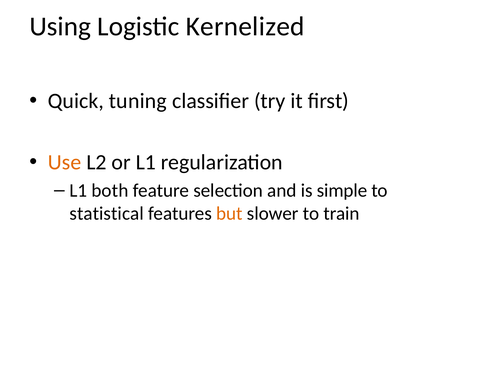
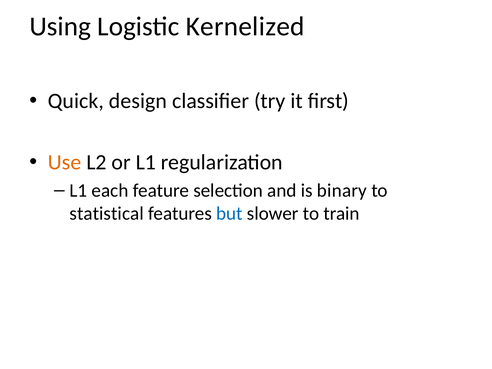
tuning: tuning -> design
both: both -> each
simple: simple -> binary
but colour: orange -> blue
